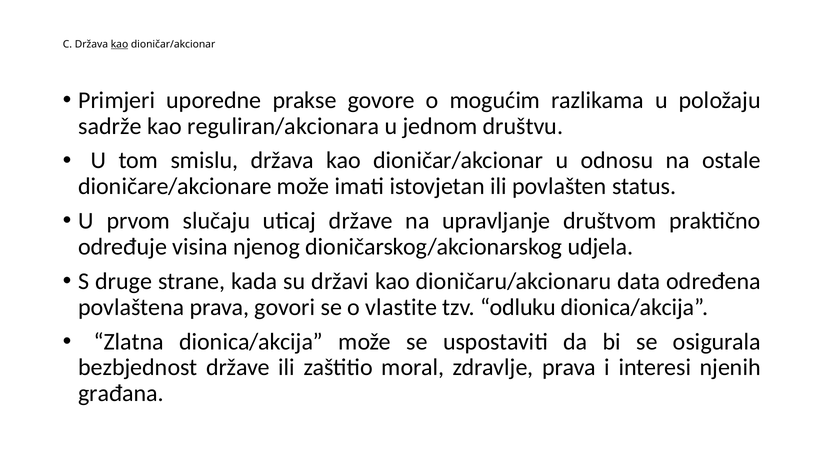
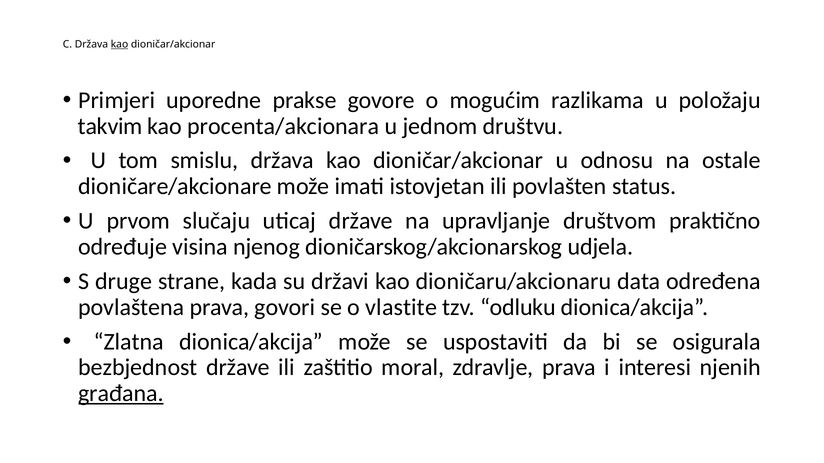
sadrže: sadrže -> takvim
reguliran/akcionara: reguliran/akcionara -> procenta/akcionara
građana underline: none -> present
